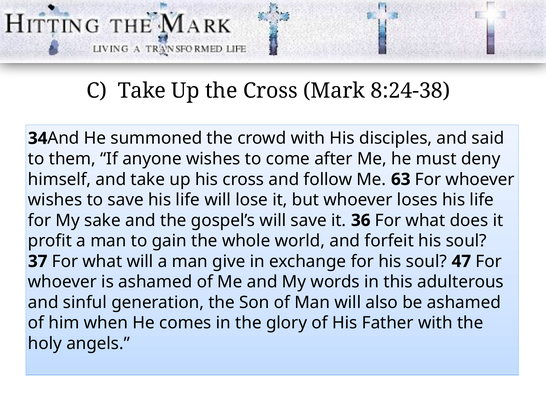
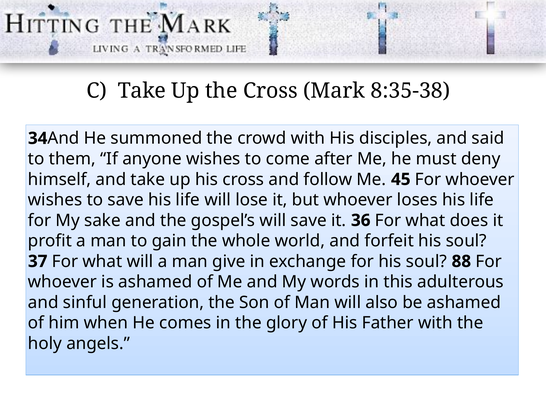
8:24-38: 8:24-38 -> 8:35-38
63: 63 -> 45
47: 47 -> 88
